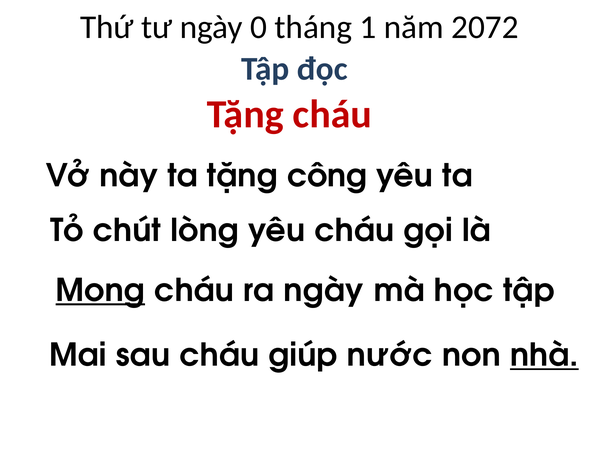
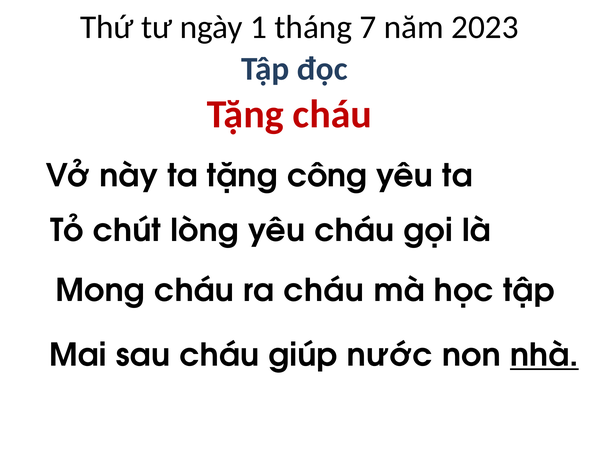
0: 0 -> 1
1: 1 -> 7
2072: 2072 -> 2023
Mong underline: present -> none
ra ngày: ngày -> cháu
